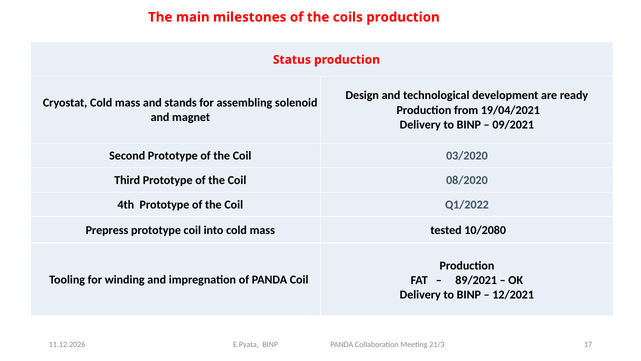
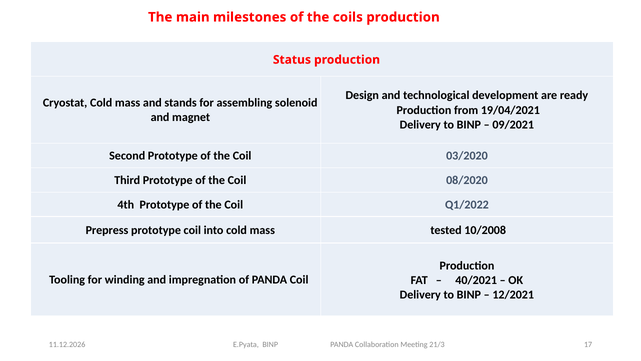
10/2080: 10/2080 -> 10/2008
89/2021: 89/2021 -> 40/2021
